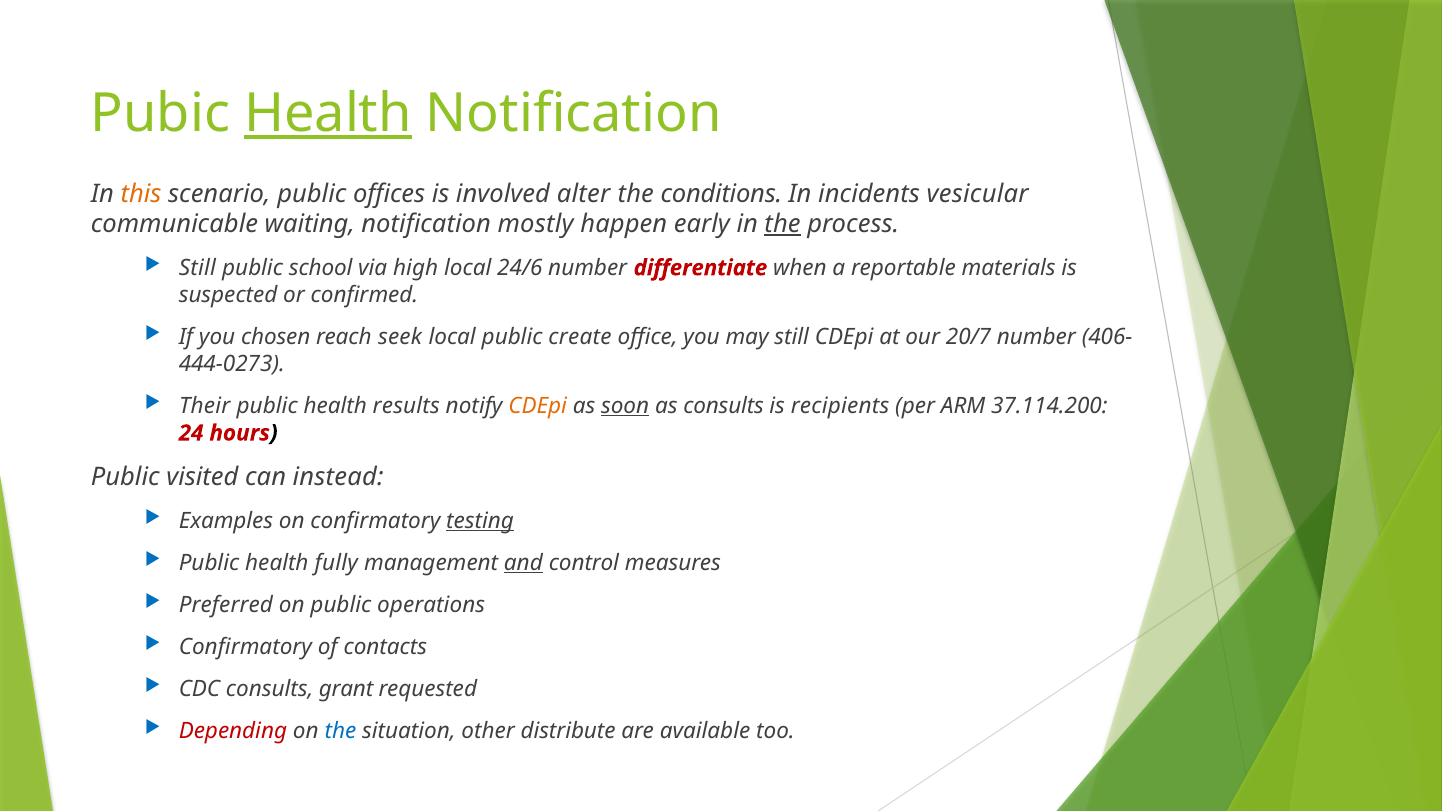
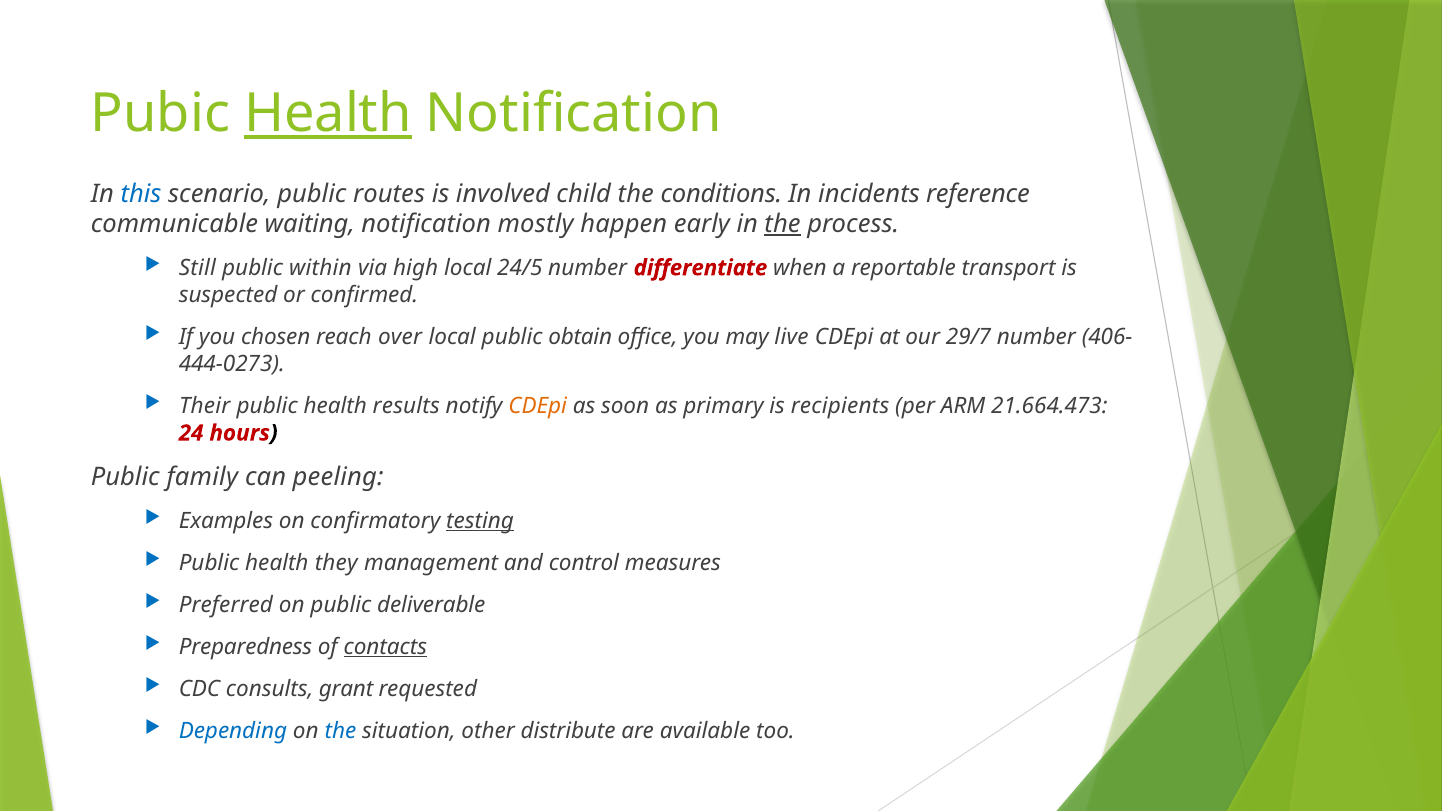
this colour: orange -> blue
offices: offices -> routes
alter: alter -> child
vesicular: vesicular -> reference
school: school -> within
24/6: 24/6 -> 24/5
materials: materials -> transport
seek: seek -> over
create: create -> obtain
may still: still -> live
20/7: 20/7 -> 29/7
soon underline: present -> none
as consults: consults -> primary
37.114.200: 37.114.200 -> 21.664.473
visited: visited -> family
instead: instead -> peeling
fully: fully -> they
and underline: present -> none
operations: operations -> deliverable
Confirmatory at (245, 647): Confirmatory -> Preparedness
contacts underline: none -> present
Depending colour: red -> blue
